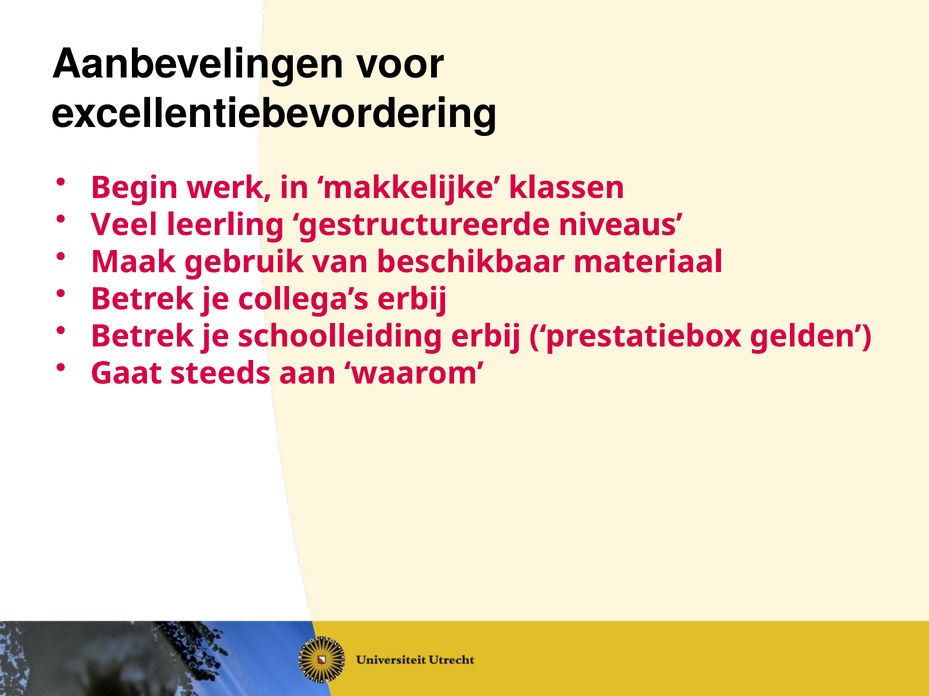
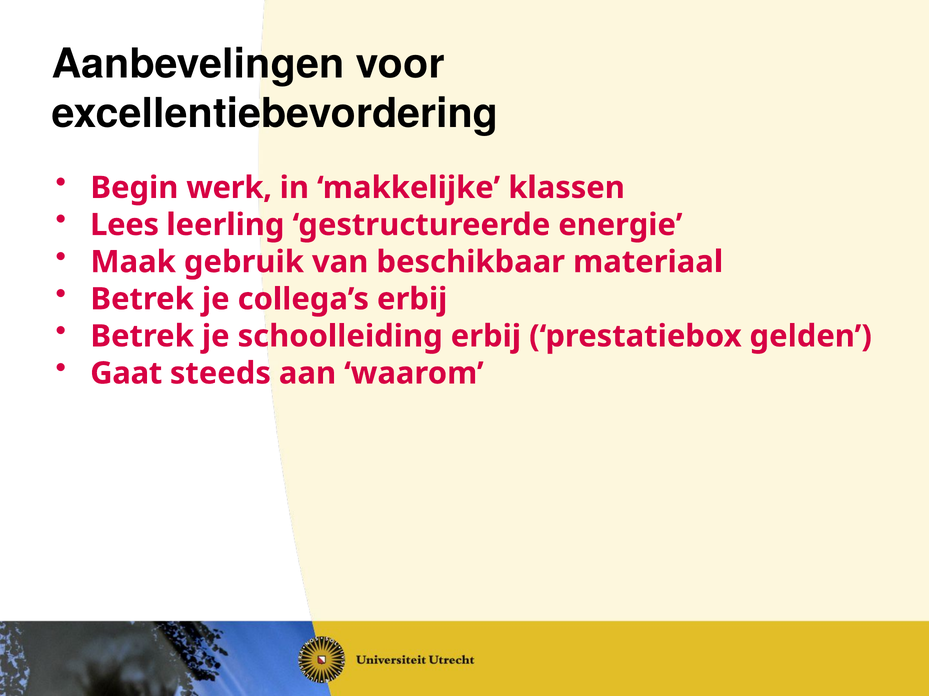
Veel: Veel -> Lees
niveaus: niveaus -> energie
